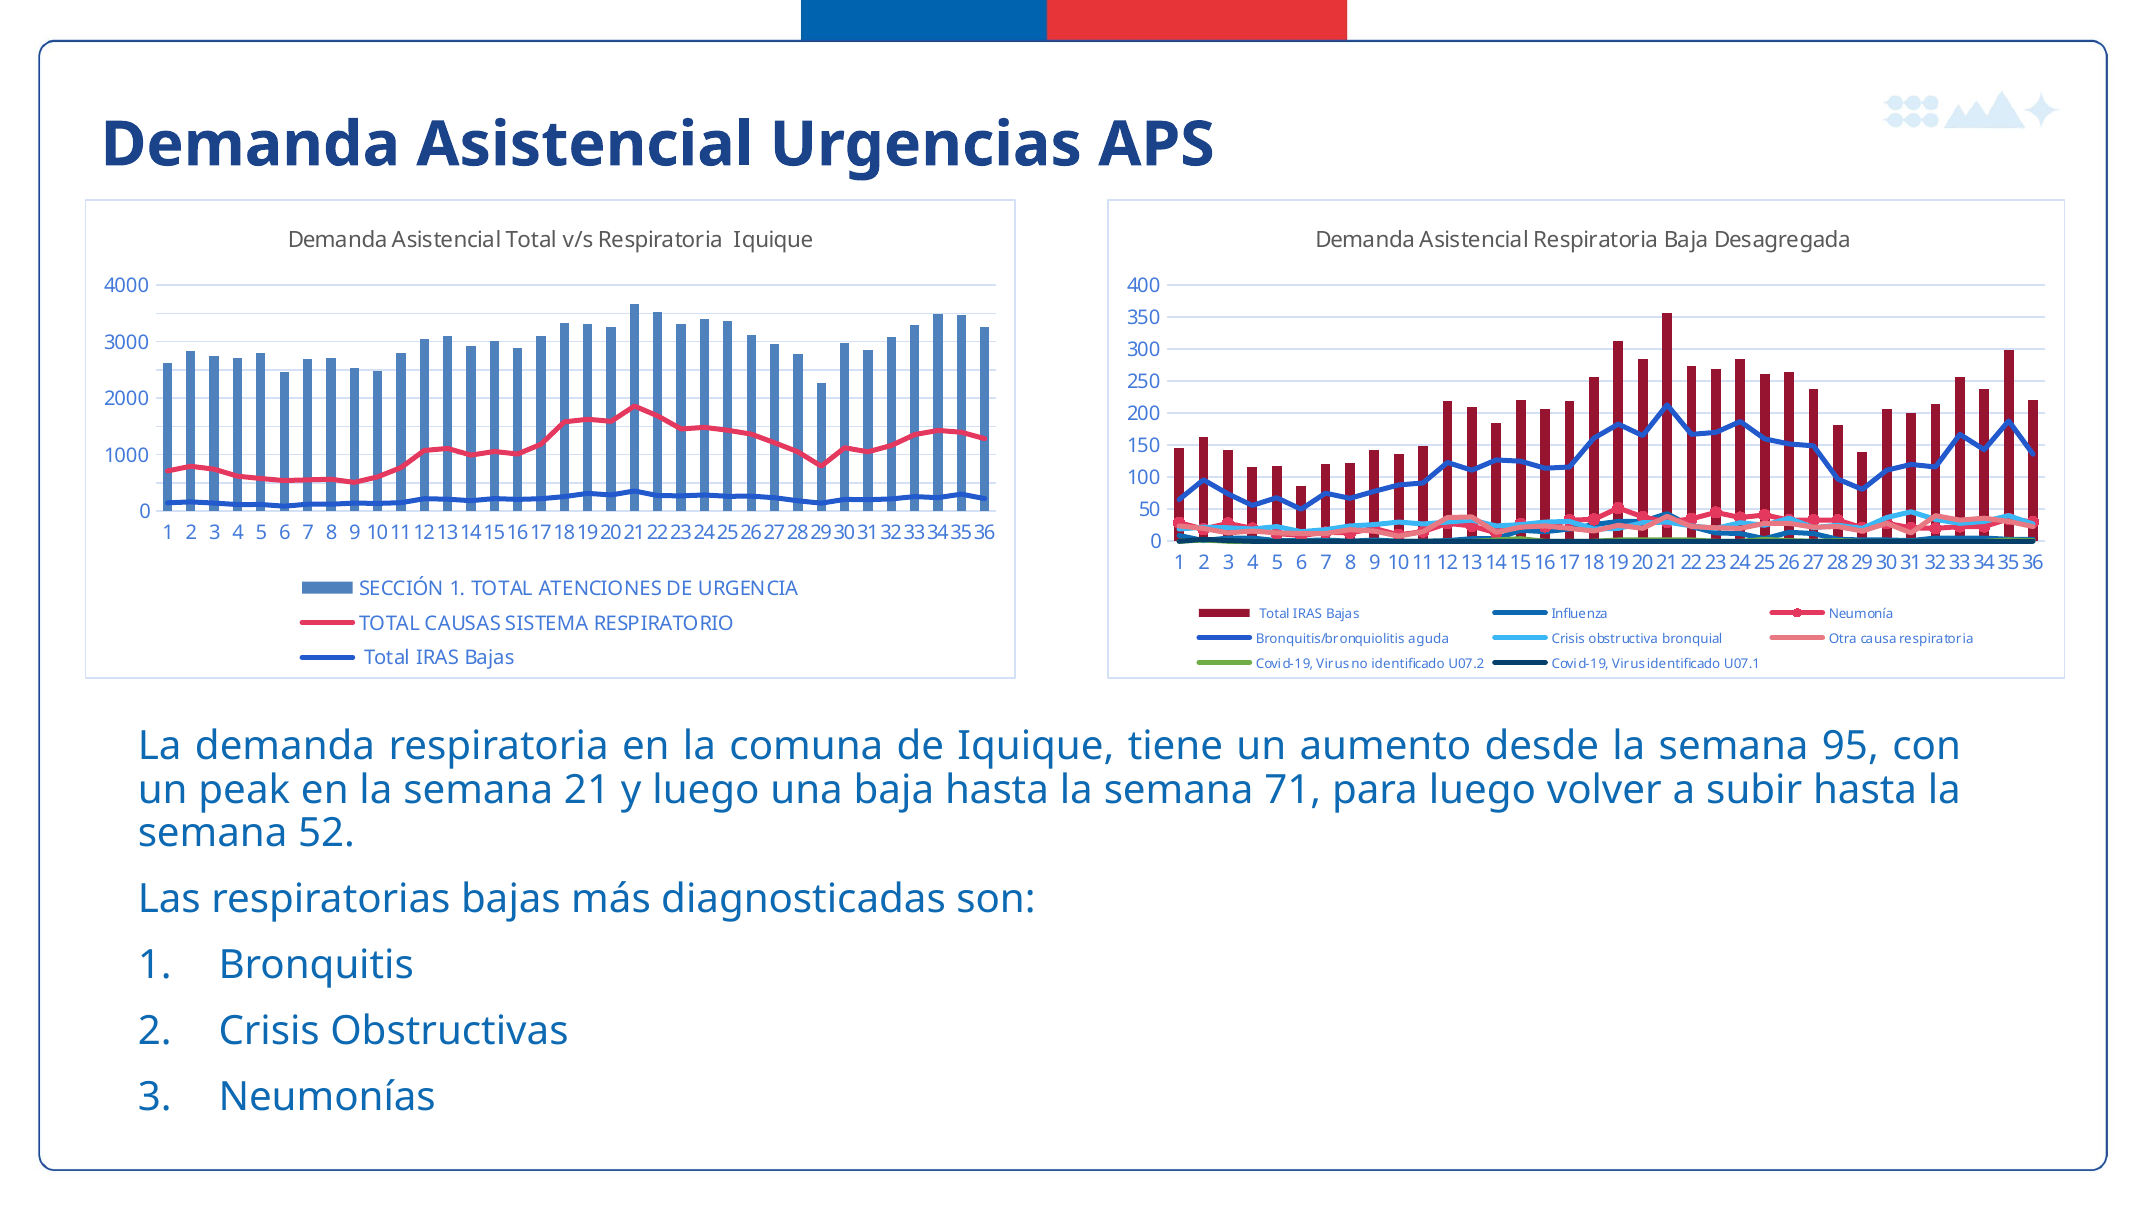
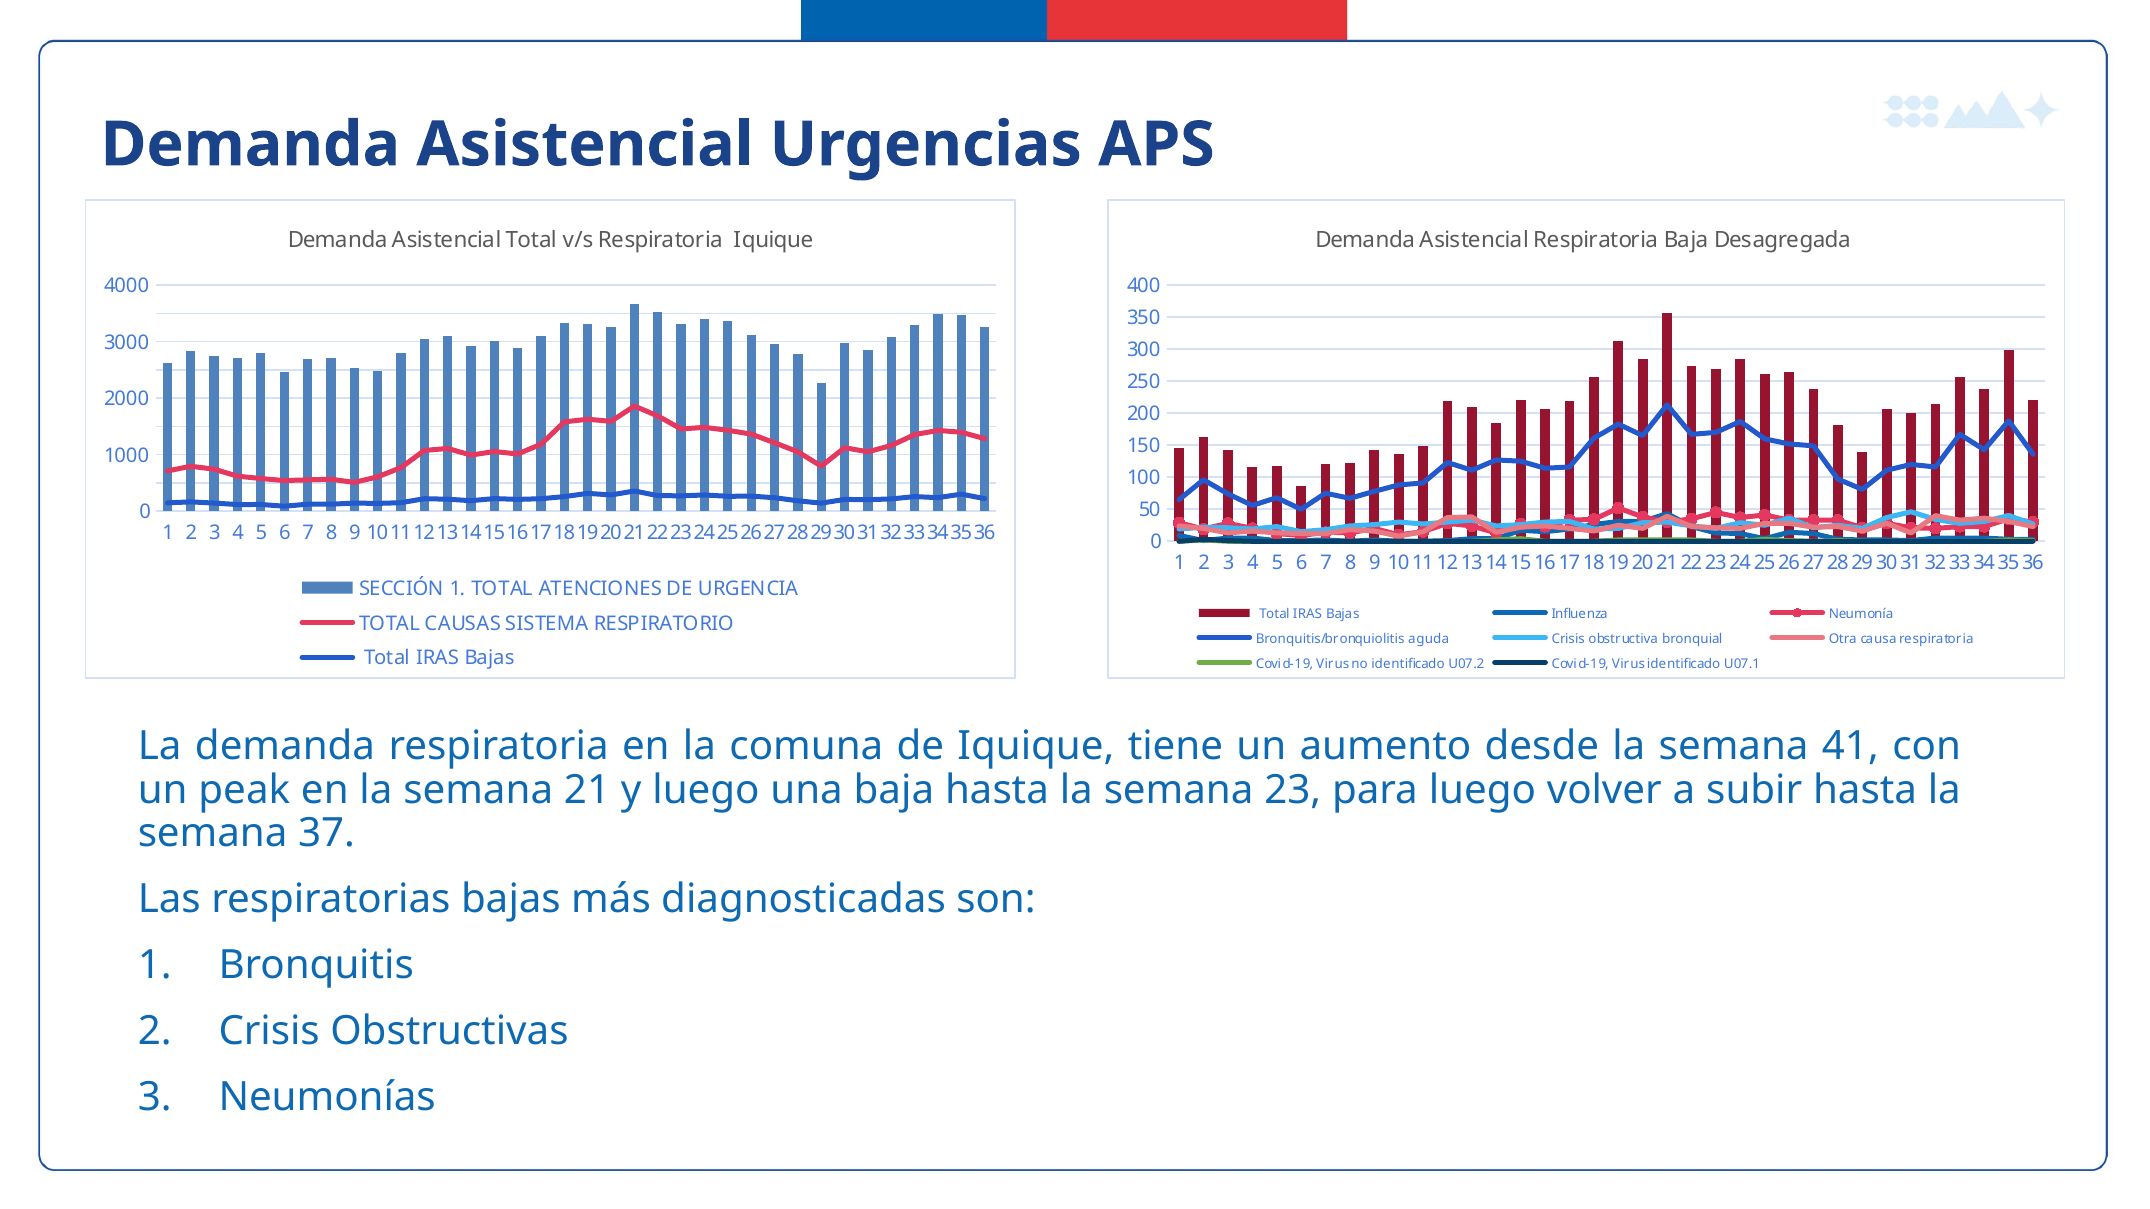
95: 95 -> 41
71: 71 -> 23
52: 52 -> 37
